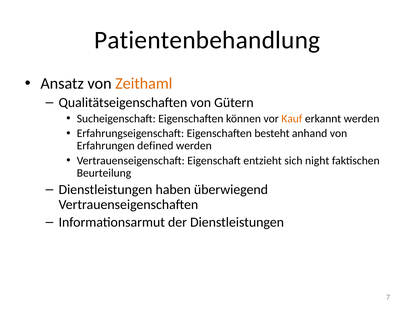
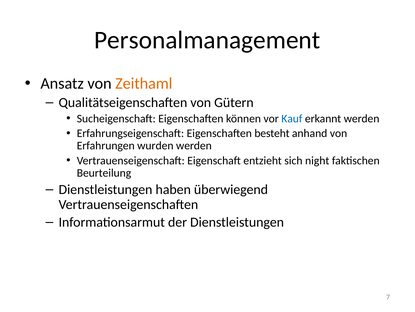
Patientenbehandlung: Patientenbehandlung -> Personalmanagement
Kauf colour: orange -> blue
defined: defined -> wurden
